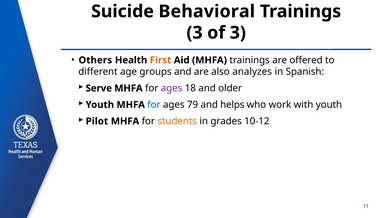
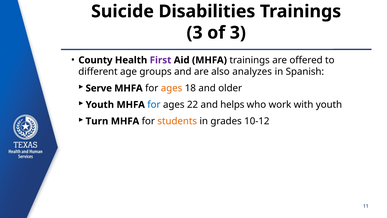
Behavioral: Behavioral -> Disabilities
Others: Others -> County
First colour: orange -> purple
ages at (172, 88) colour: purple -> orange
79: 79 -> 22
Pilot: Pilot -> Turn
